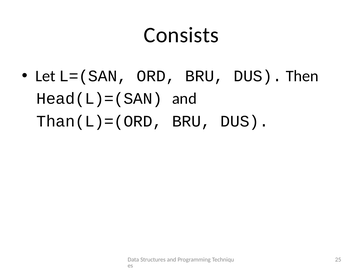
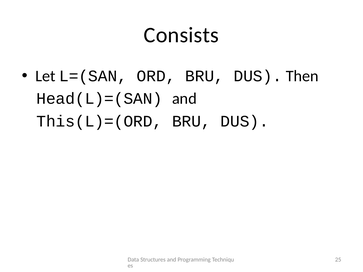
Than(L)=(ORD: Than(L)=(ORD -> This(L)=(ORD
